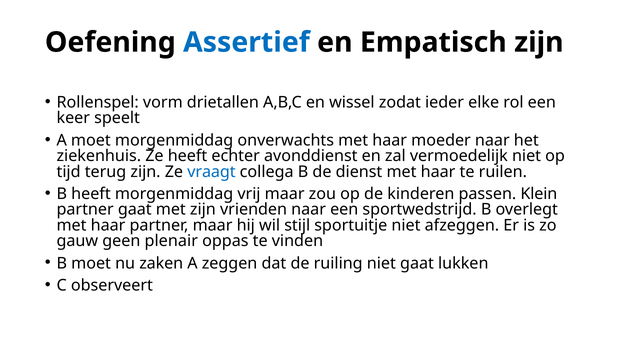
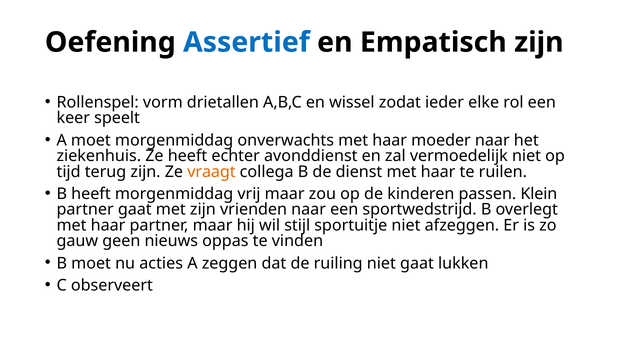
vraagt colour: blue -> orange
plenair: plenair -> nieuws
zaken: zaken -> acties
